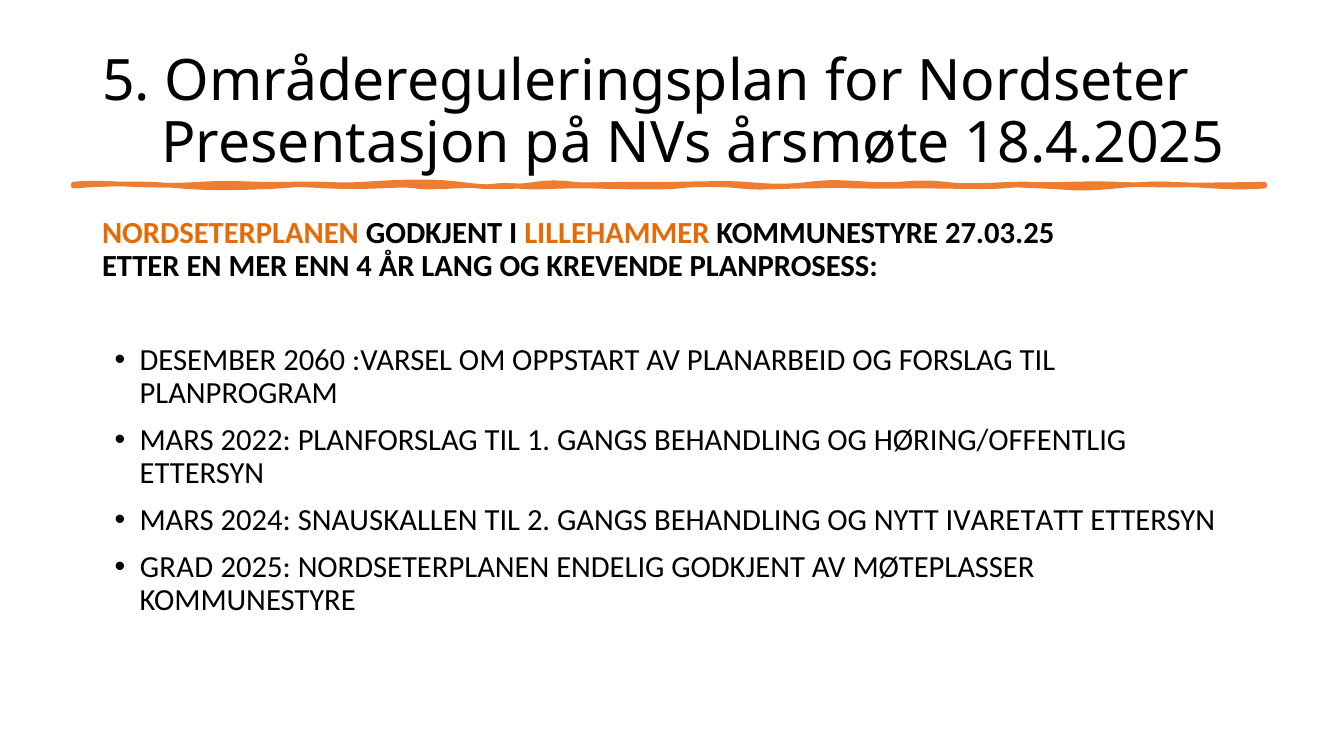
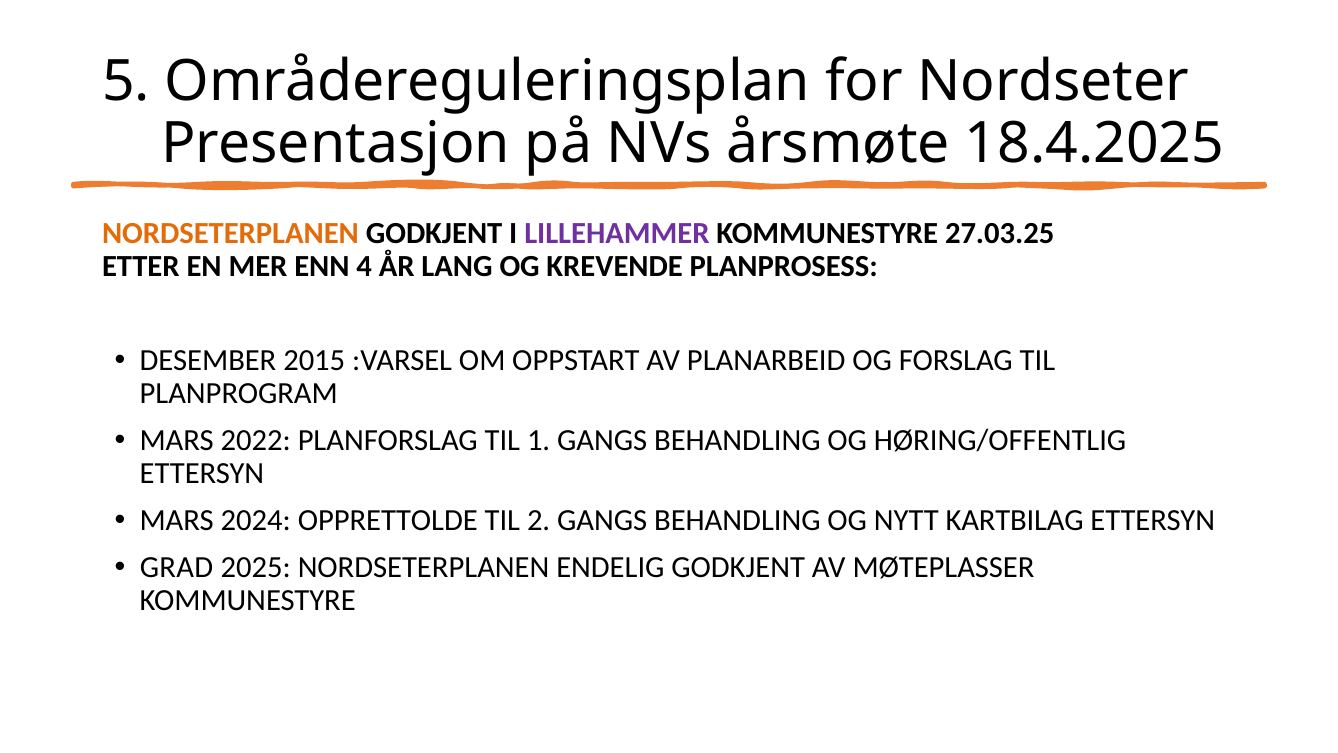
LILLEHAMMER colour: orange -> purple
2060: 2060 -> 2015
SNAUSKALLEN: SNAUSKALLEN -> OPPRETTOLDE
IVARETATT: IVARETATT -> KARTBILAG
